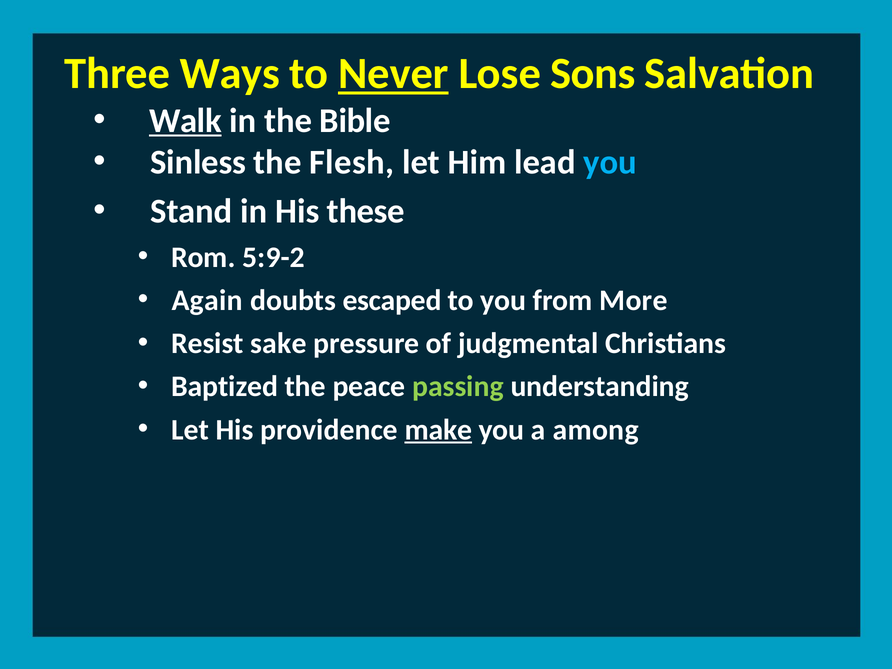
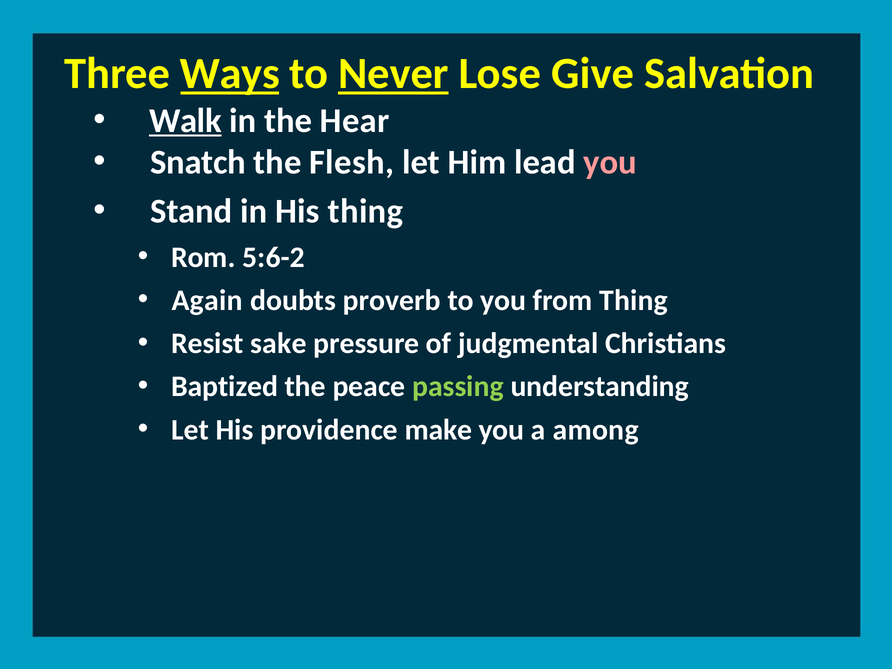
Ways underline: none -> present
Sons: Sons -> Give
Bible: Bible -> Hear
Sinless: Sinless -> Snatch
you at (610, 162) colour: light blue -> pink
His these: these -> thing
5:9-2: 5:9-2 -> 5:6-2
escaped: escaped -> proverb
from More: More -> Thing
make underline: present -> none
